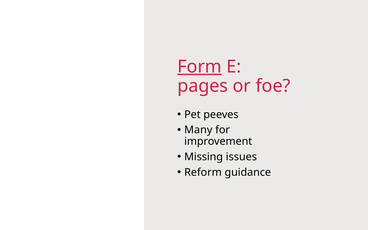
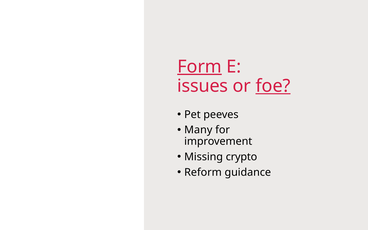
pages: pages -> issues
foe underline: none -> present
issues: issues -> crypto
